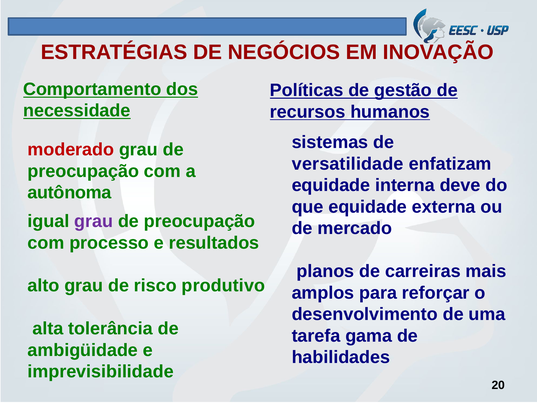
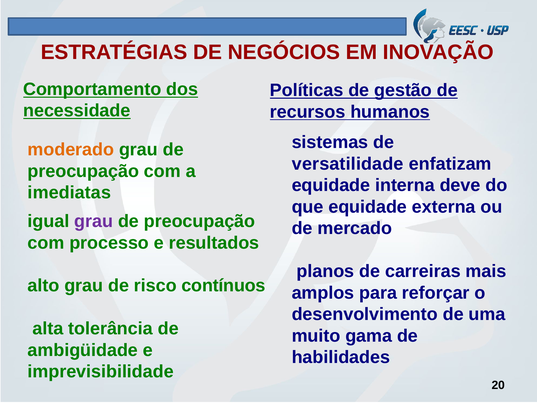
moderado colour: red -> orange
autônoma: autônoma -> imediatas
produtivo: produtivo -> contínuos
tarefa: tarefa -> muito
